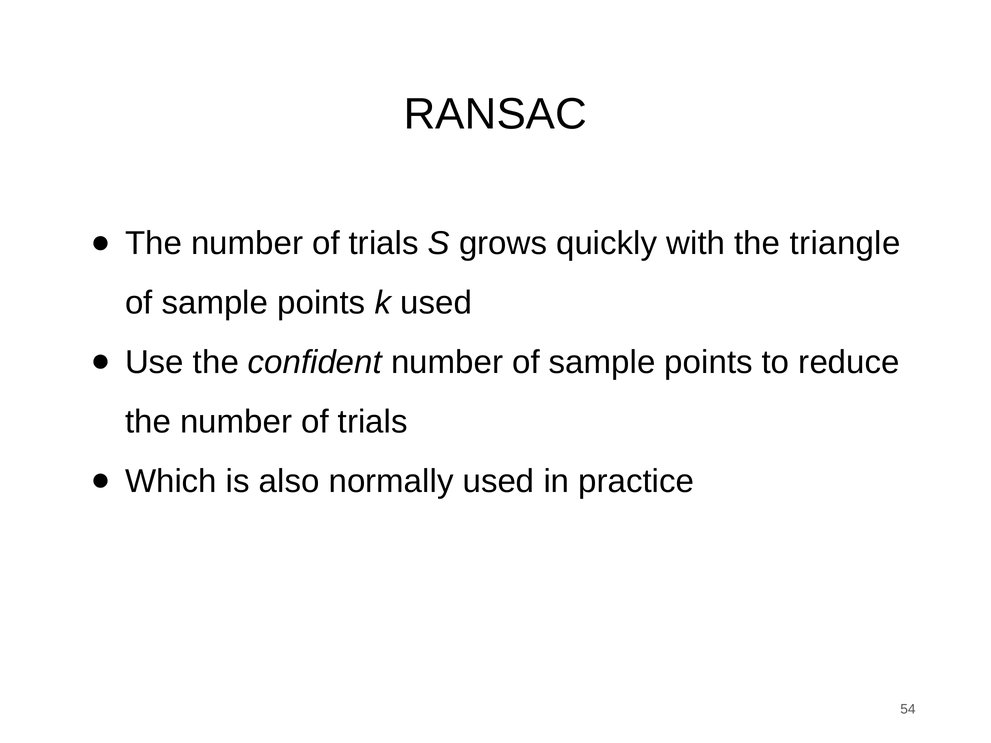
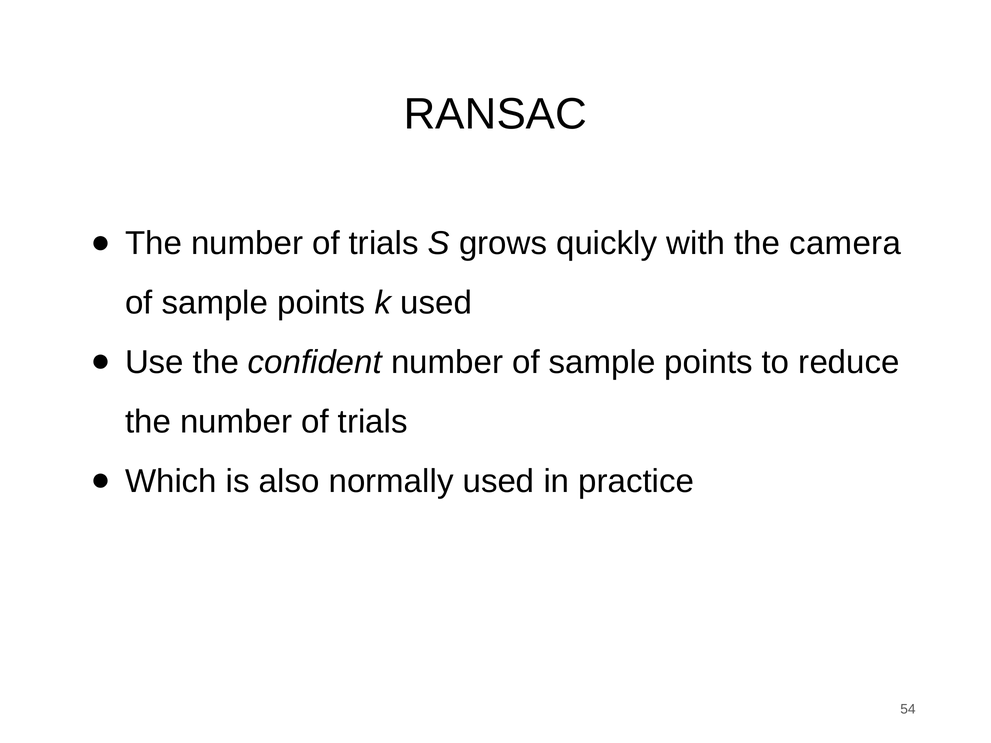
triangle: triangle -> camera
